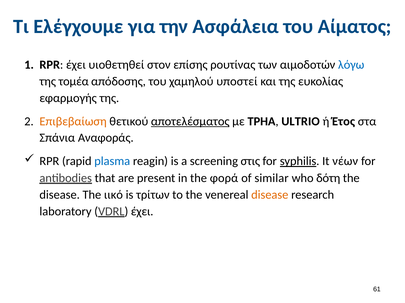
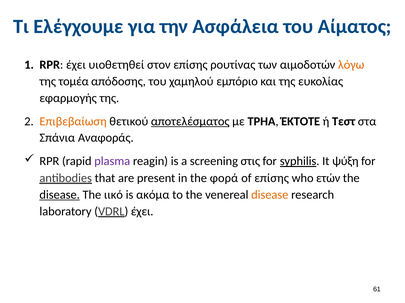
λόγω colour: blue -> orange
υποστεί: υποστεί -> εμπόριο
ULTRIO: ULTRIO -> ΈΚΤΟΤΕ
Έτος: Έτος -> Τεστ
plasma colour: blue -> purple
νέων: νέων -> ψύξη
of similar: similar -> επίσης
δότη: δότη -> ετών
disease at (60, 195) underline: none -> present
τρίτων: τρίτων -> ακόμα
